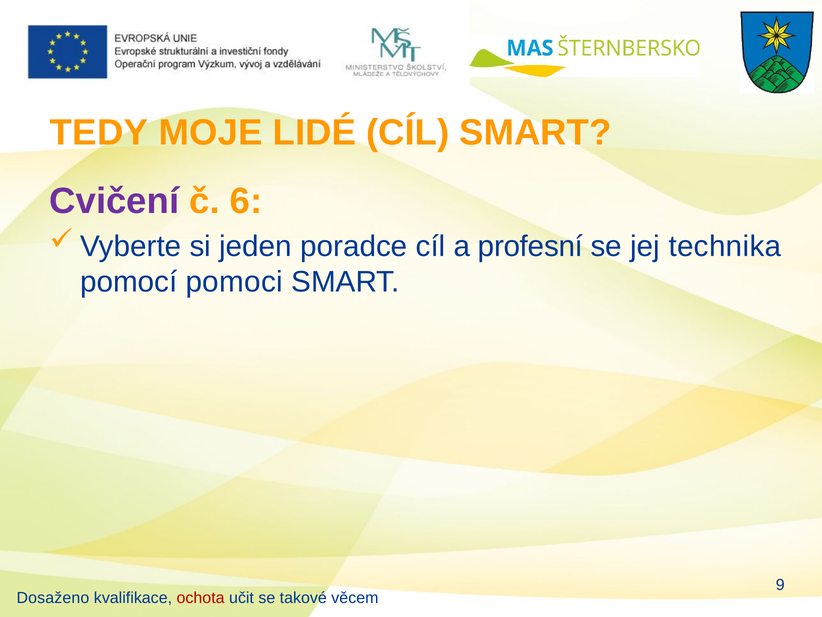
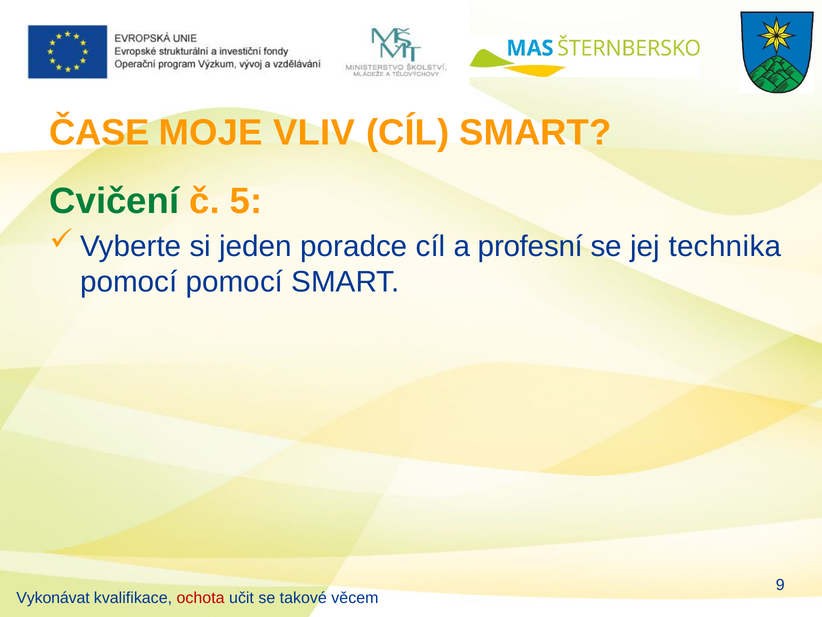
TEDY: TEDY -> ČASE
LIDÉ: LIDÉ -> VLIV
Cvičení colour: purple -> green
6: 6 -> 5
pomocí pomoci: pomoci -> pomocí
Dosaženo: Dosaženo -> Vykonávat
